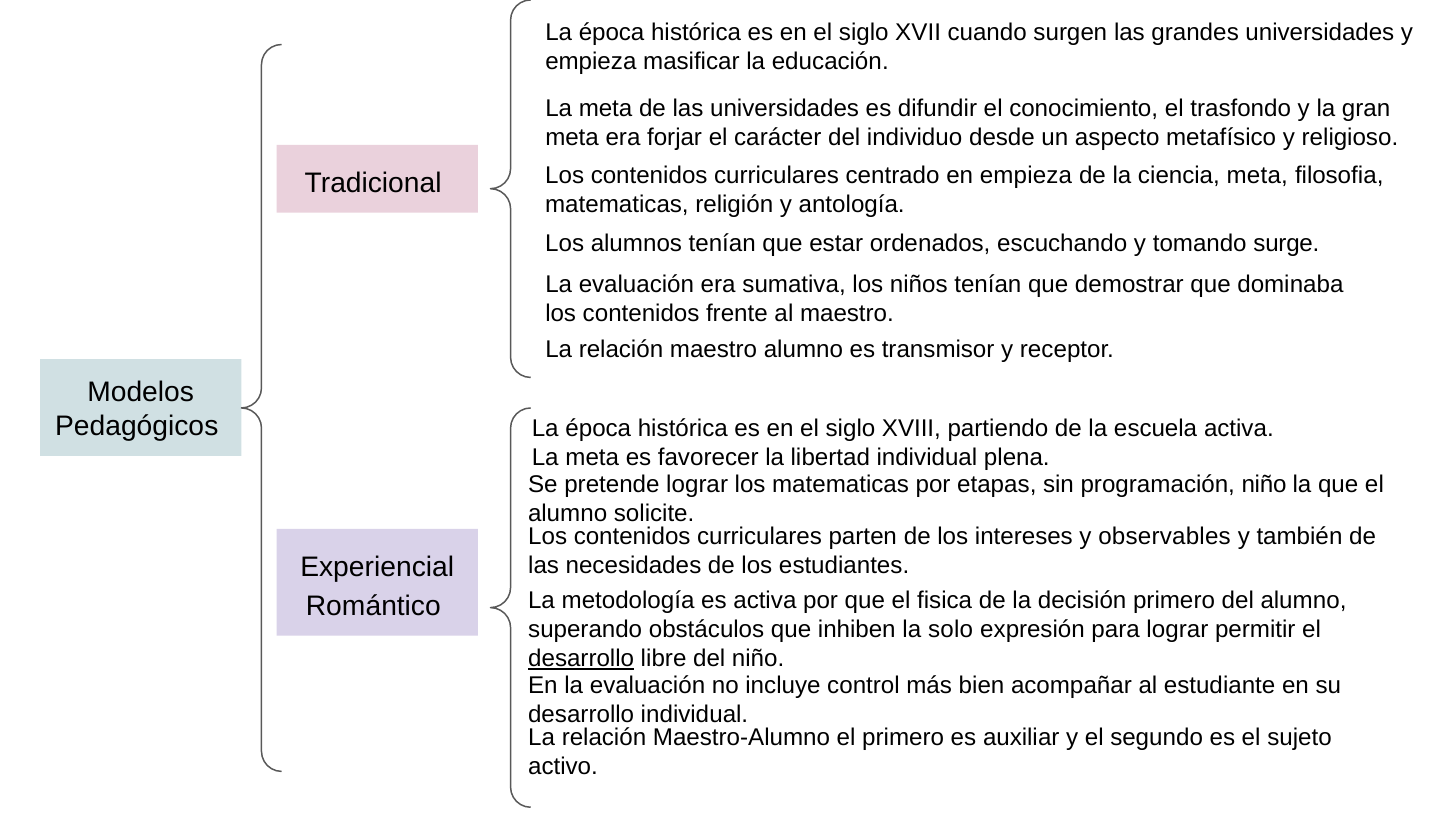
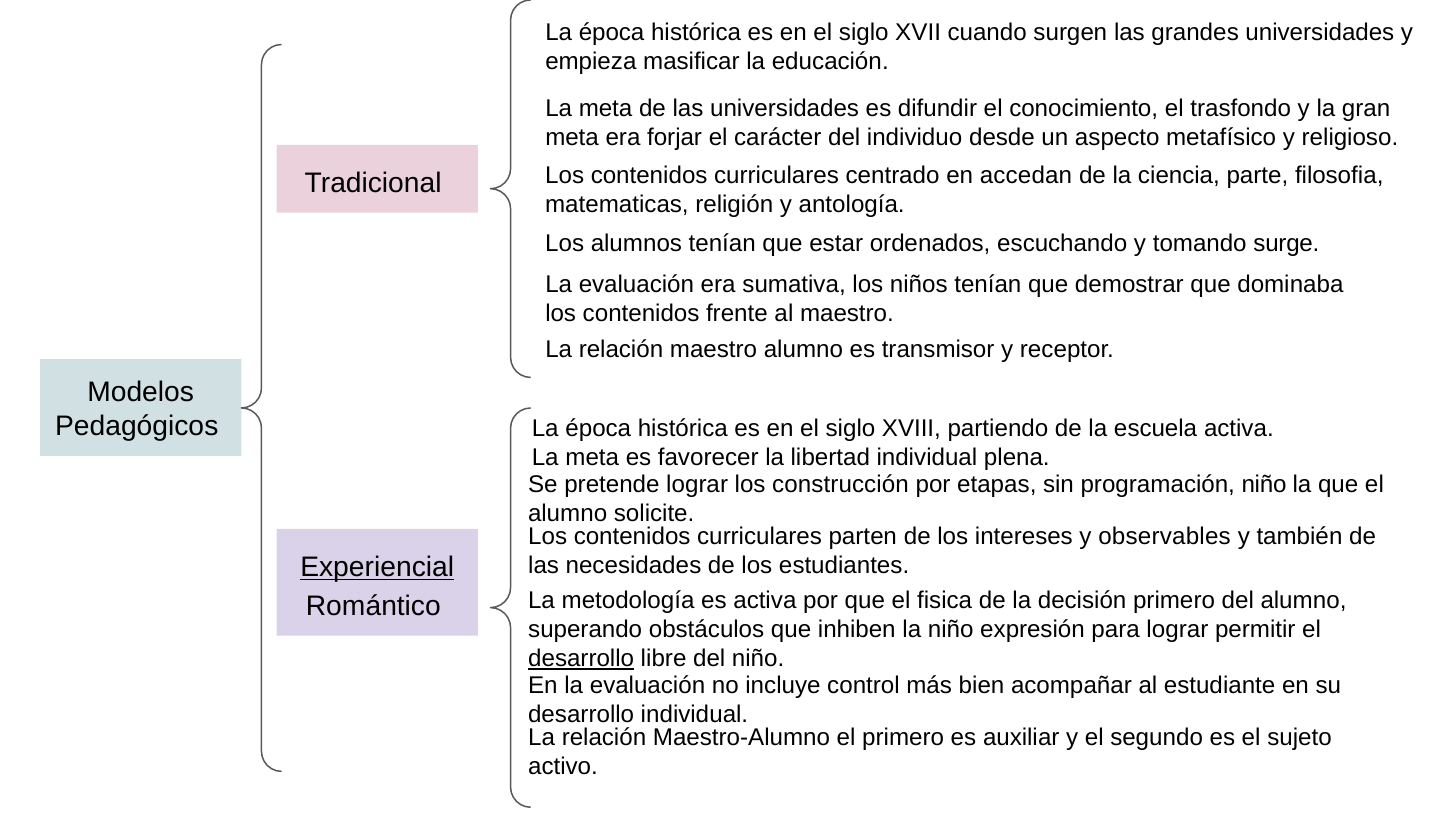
en empieza: empieza -> accedan
ciencia meta: meta -> parte
los matematicas: matematicas -> construcción
Experiencial underline: none -> present
la solo: solo -> niño
